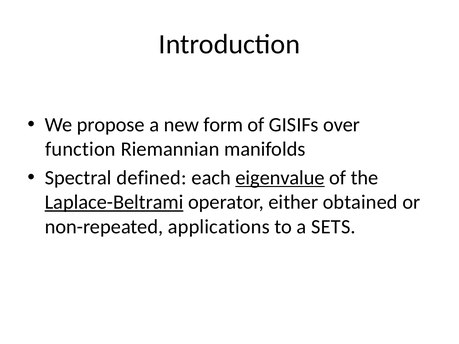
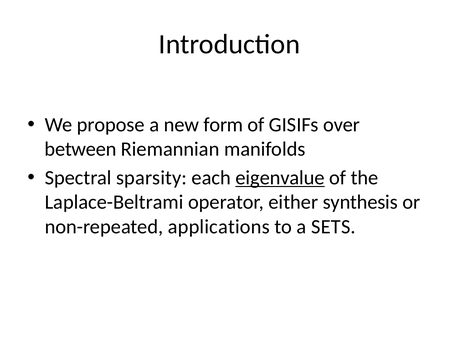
function: function -> between
defined: defined -> sparsity
Laplace-Beltrami underline: present -> none
obtained: obtained -> synthesis
